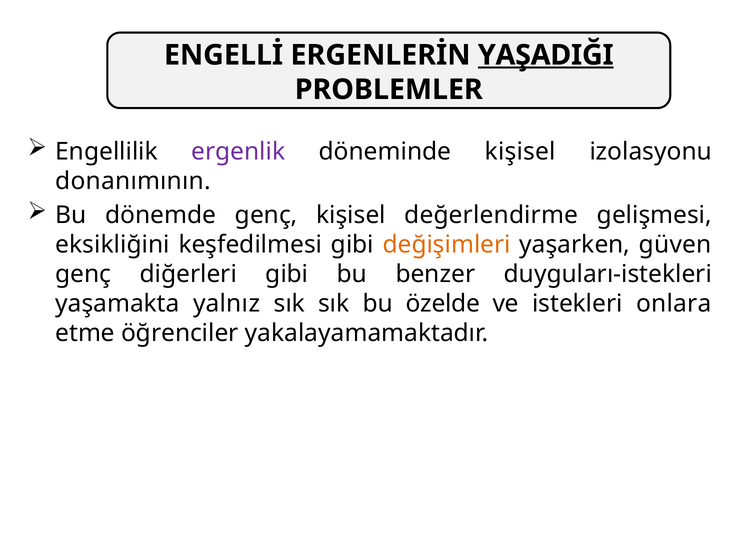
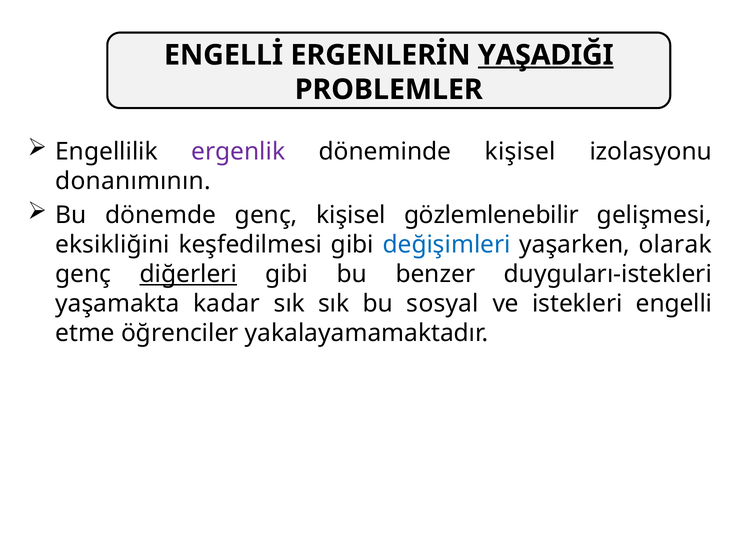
değerlendirme: değerlendirme -> gözlemlenebilir
değişimleri colour: orange -> blue
güven: güven -> olarak
diğerleri underline: none -> present
yalnız: yalnız -> kadar
özelde: özelde -> sosyal
onlara: onlara -> engelli
